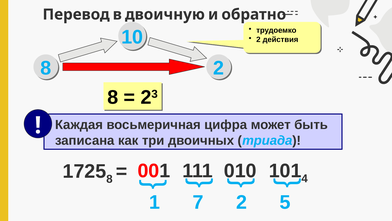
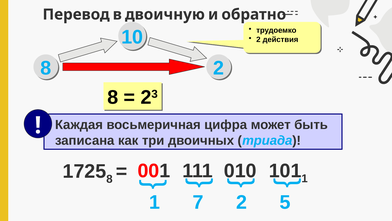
4 at (305, 178): 4 -> 1
